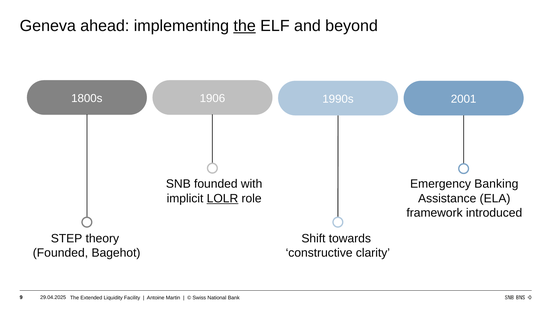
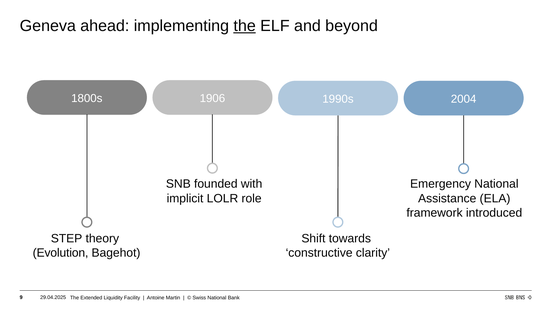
2001: 2001 -> 2004
Emergency Banking: Banking -> National
LOLR underline: present -> none
Founded at (60, 253): Founded -> Evolution
